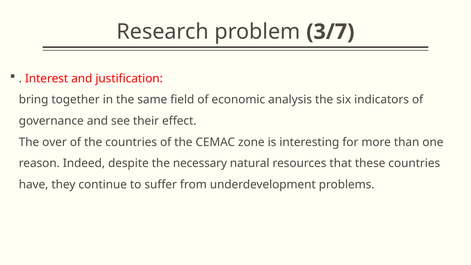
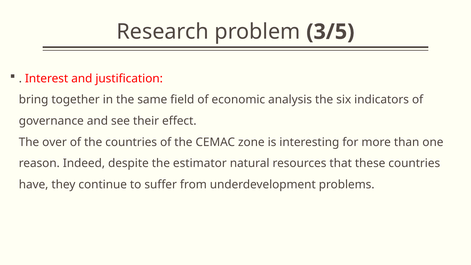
3/7: 3/7 -> 3/5
necessary: necessary -> estimator
